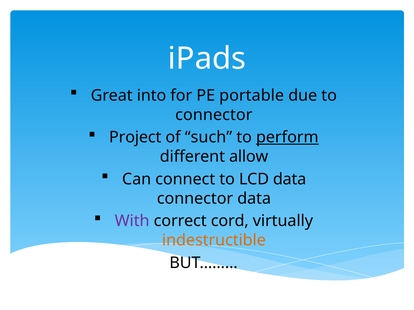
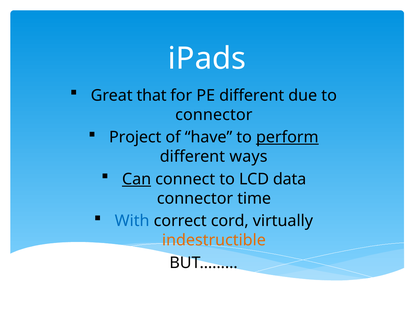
into: into -> that
PE portable: portable -> different
such: such -> have
allow: allow -> ways
Can underline: none -> present
connector data: data -> time
With colour: purple -> blue
